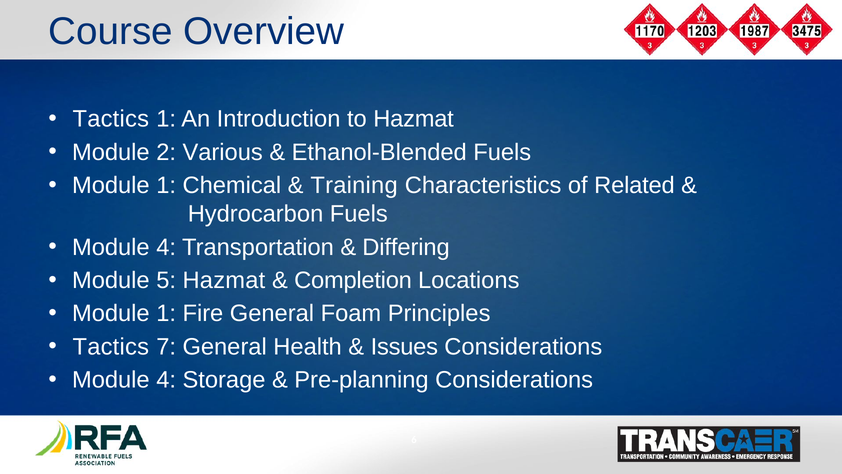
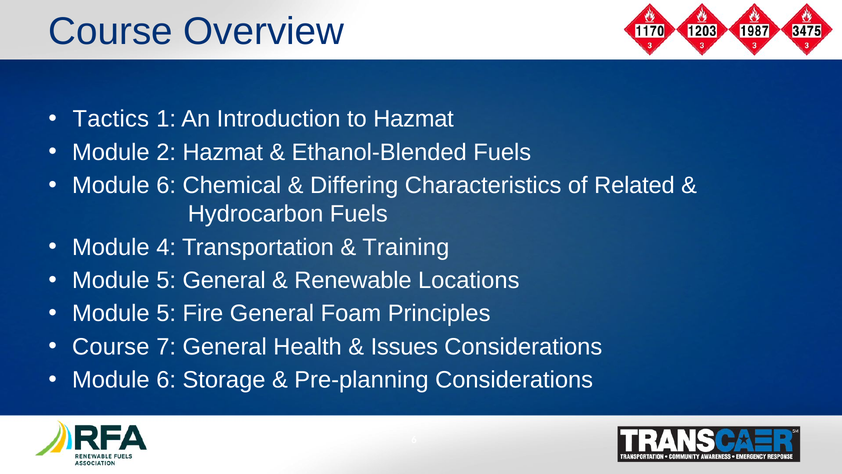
2 Various: Various -> Hazmat
1 at (166, 185): 1 -> 6
Training: Training -> Differing
Differing: Differing -> Training
5 Hazmat: Hazmat -> General
Completion: Completion -> Renewable
1 at (166, 313): 1 -> 5
Tactics at (111, 347): Tactics -> Course
4 at (166, 380): 4 -> 6
